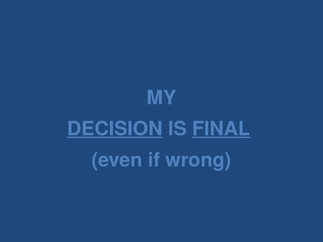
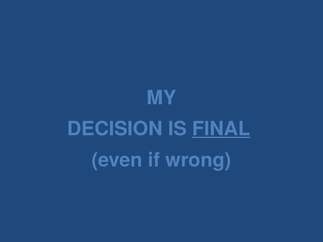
DECISION underline: present -> none
